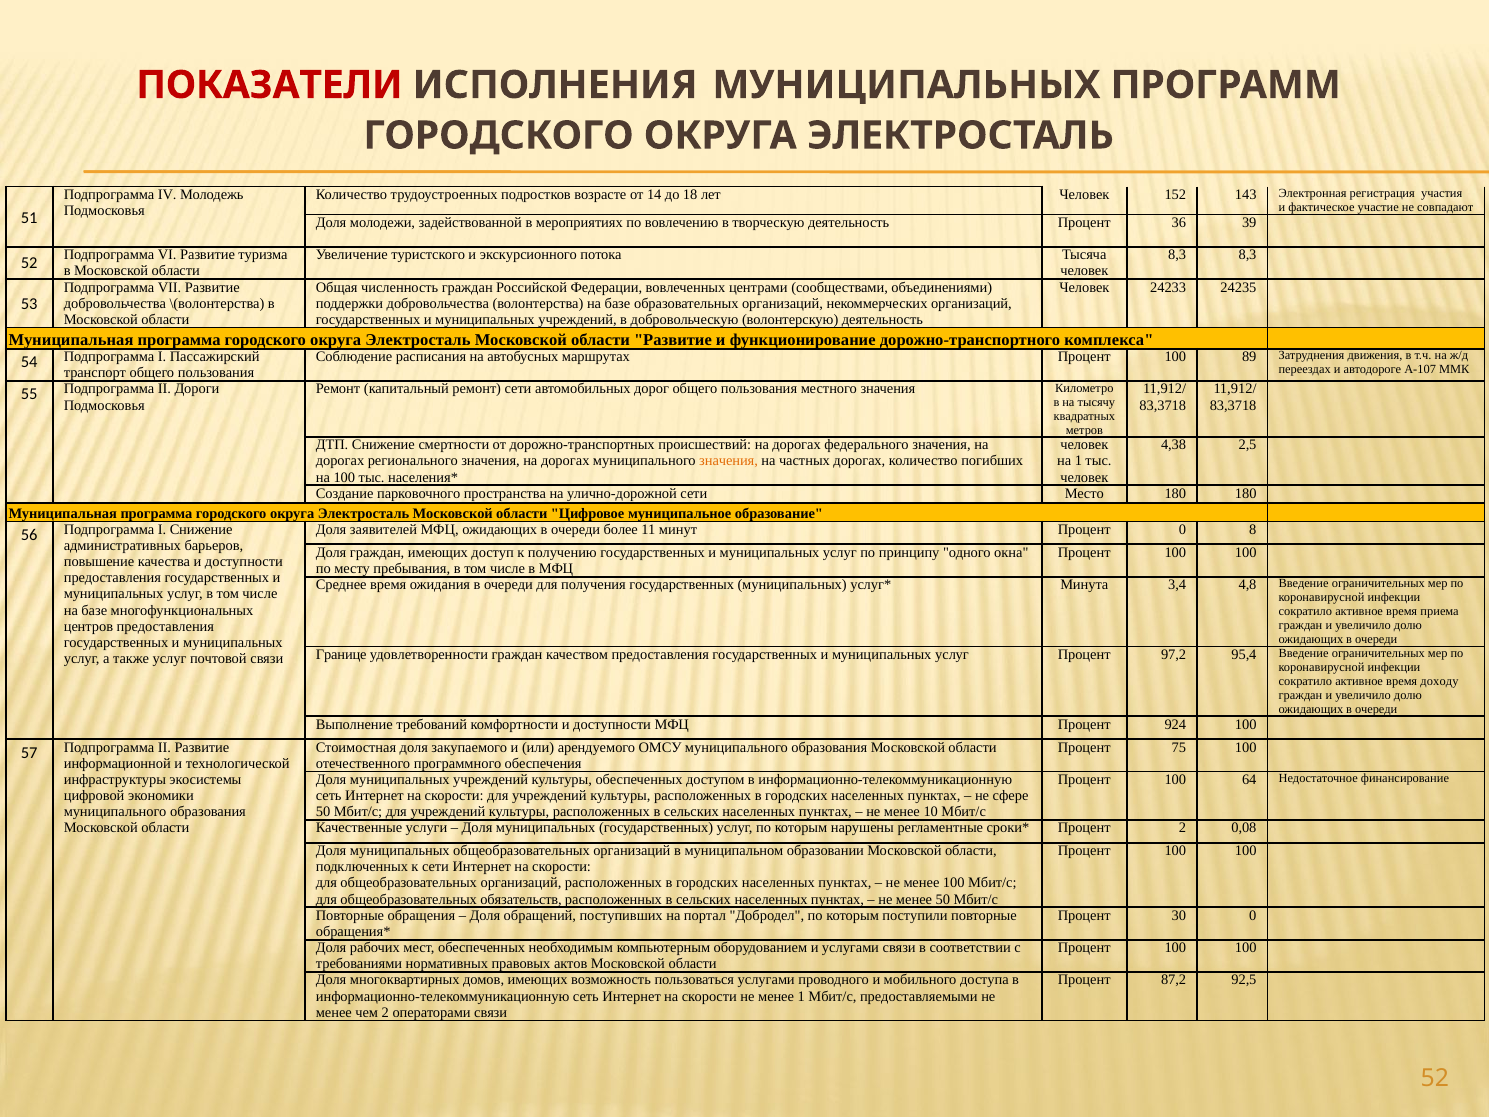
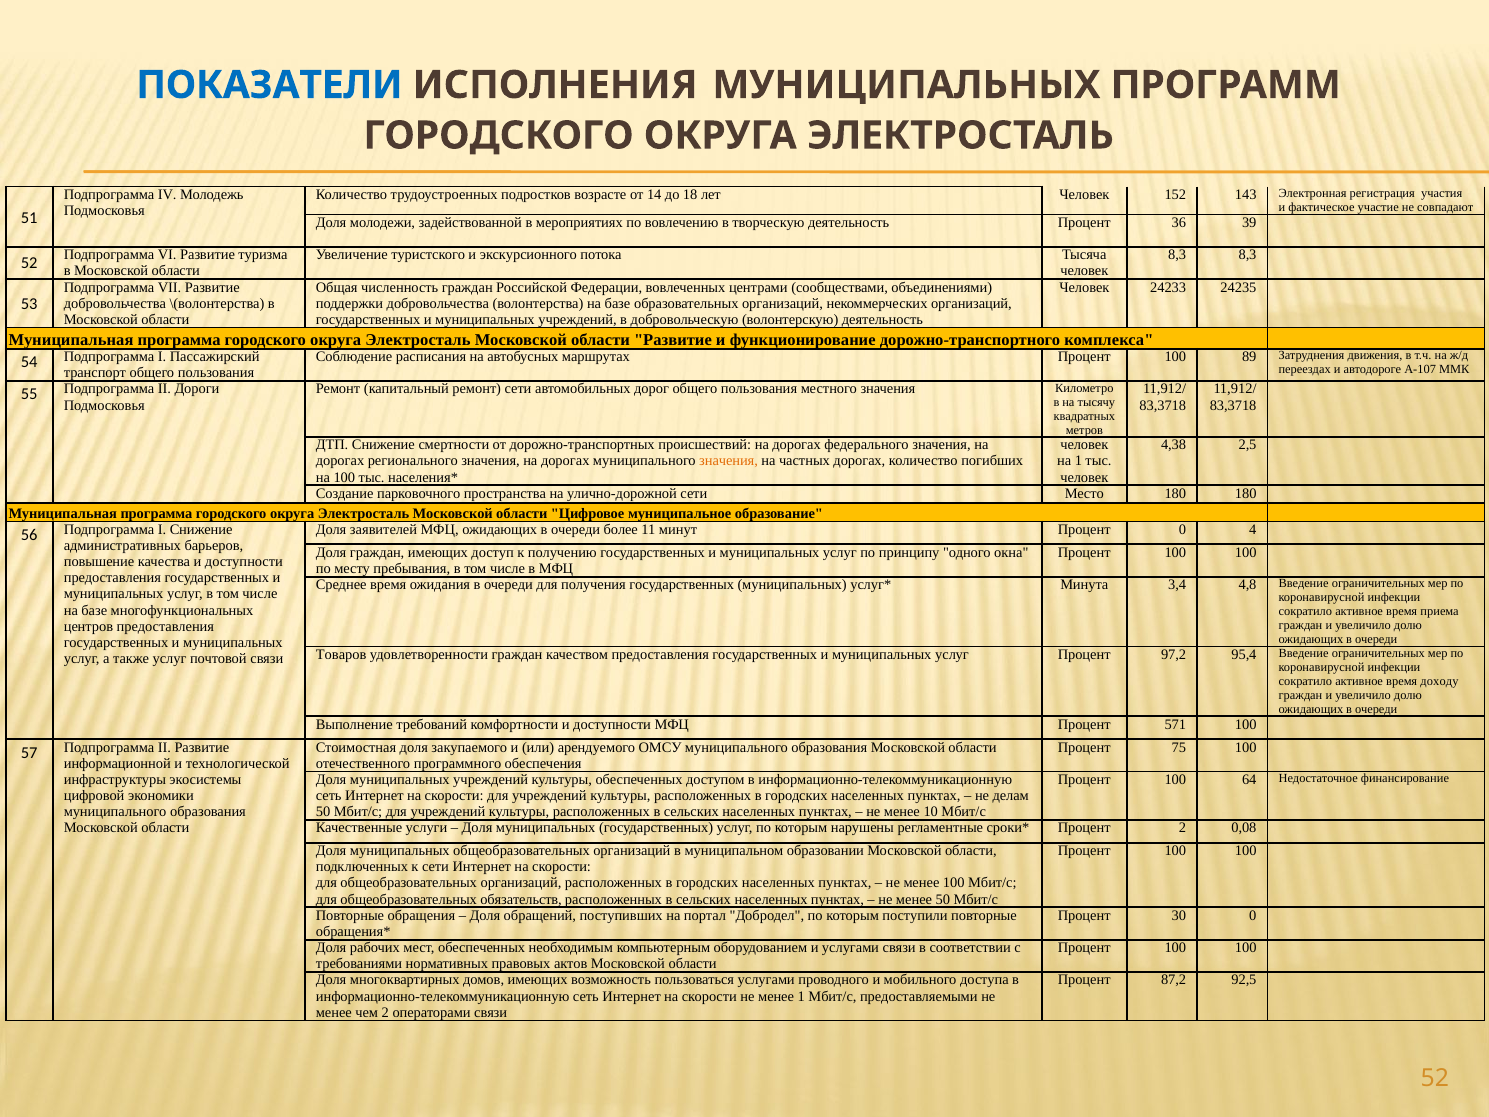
ПОКАЗАТЕЛИ colour: red -> blue
8: 8 -> 4
Границе: Границе -> Товаров
924: 924 -> 571
сфере: сфере -> делам
